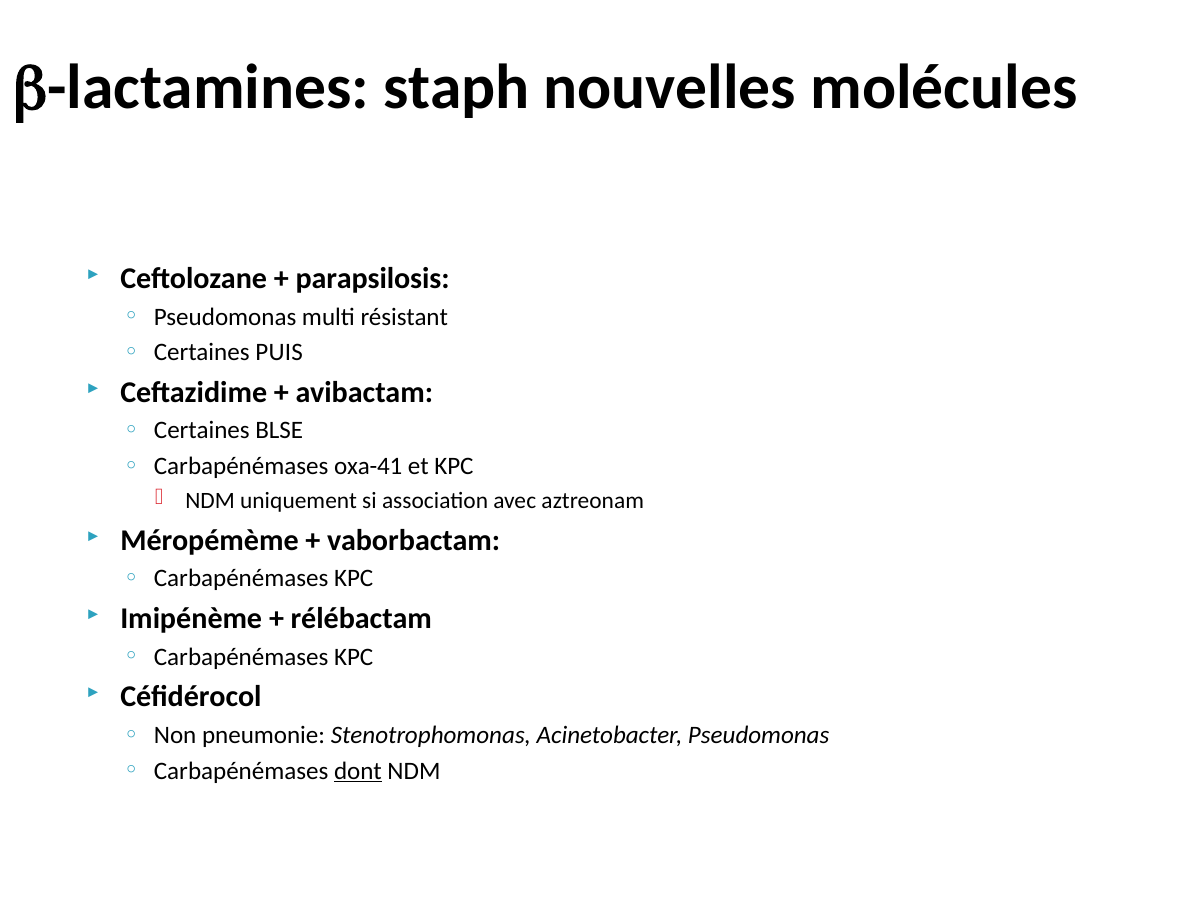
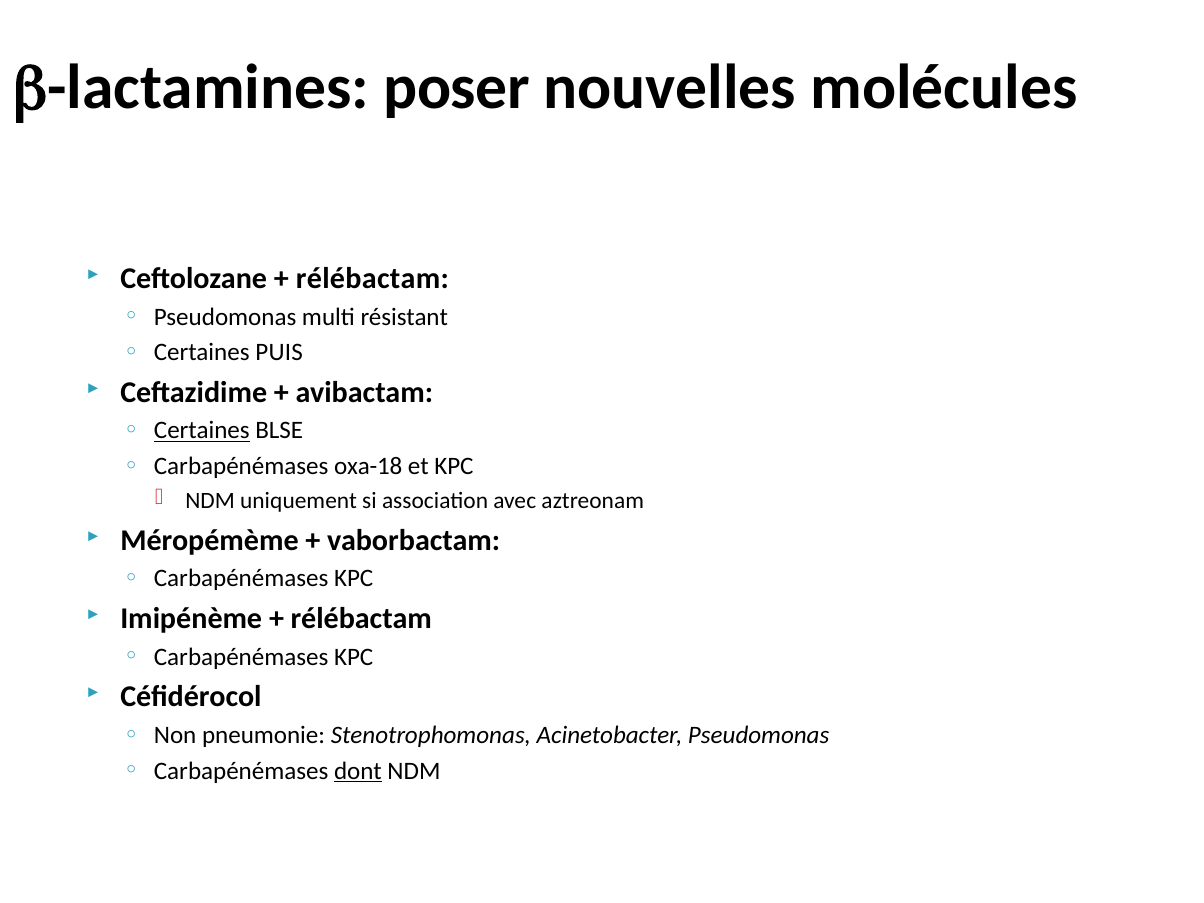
staph: staph -> poser
parapsilosis at (373, 279): parapsilosis -> rélébactam
Certaines at (202, 431) underline: none -> present
oxa-41: oxa-41 -> oxa-18
